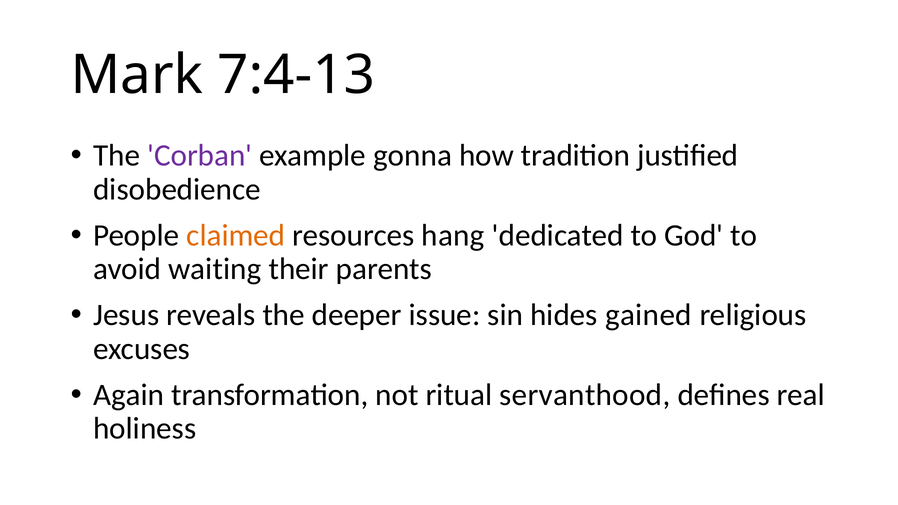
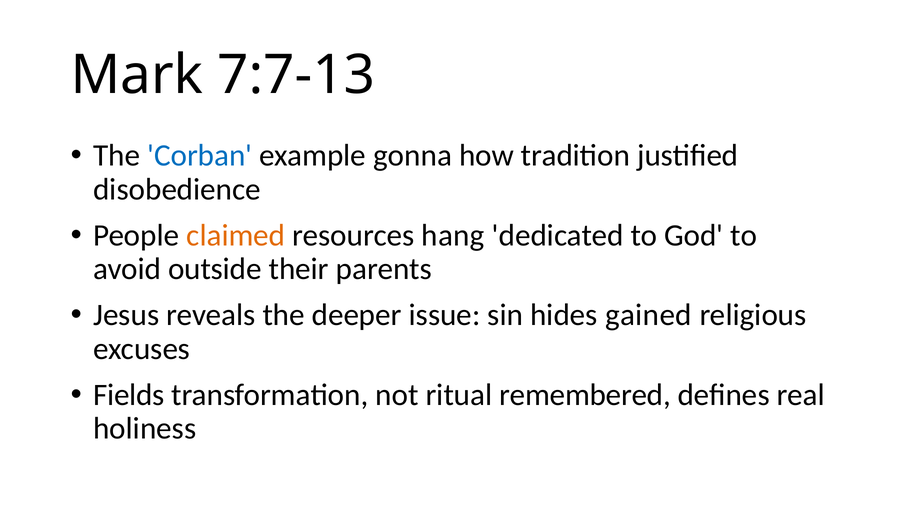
7:4-13: 7:4-13 -> 7:7-13
Corban colour: purple -> blue
waiting: waiting -> outside
Again: Again -> Fields
servanthood: servanthood -> remembered
